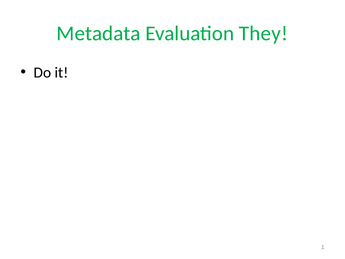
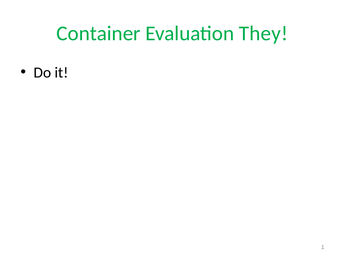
Metadata: Metadata -> Container
